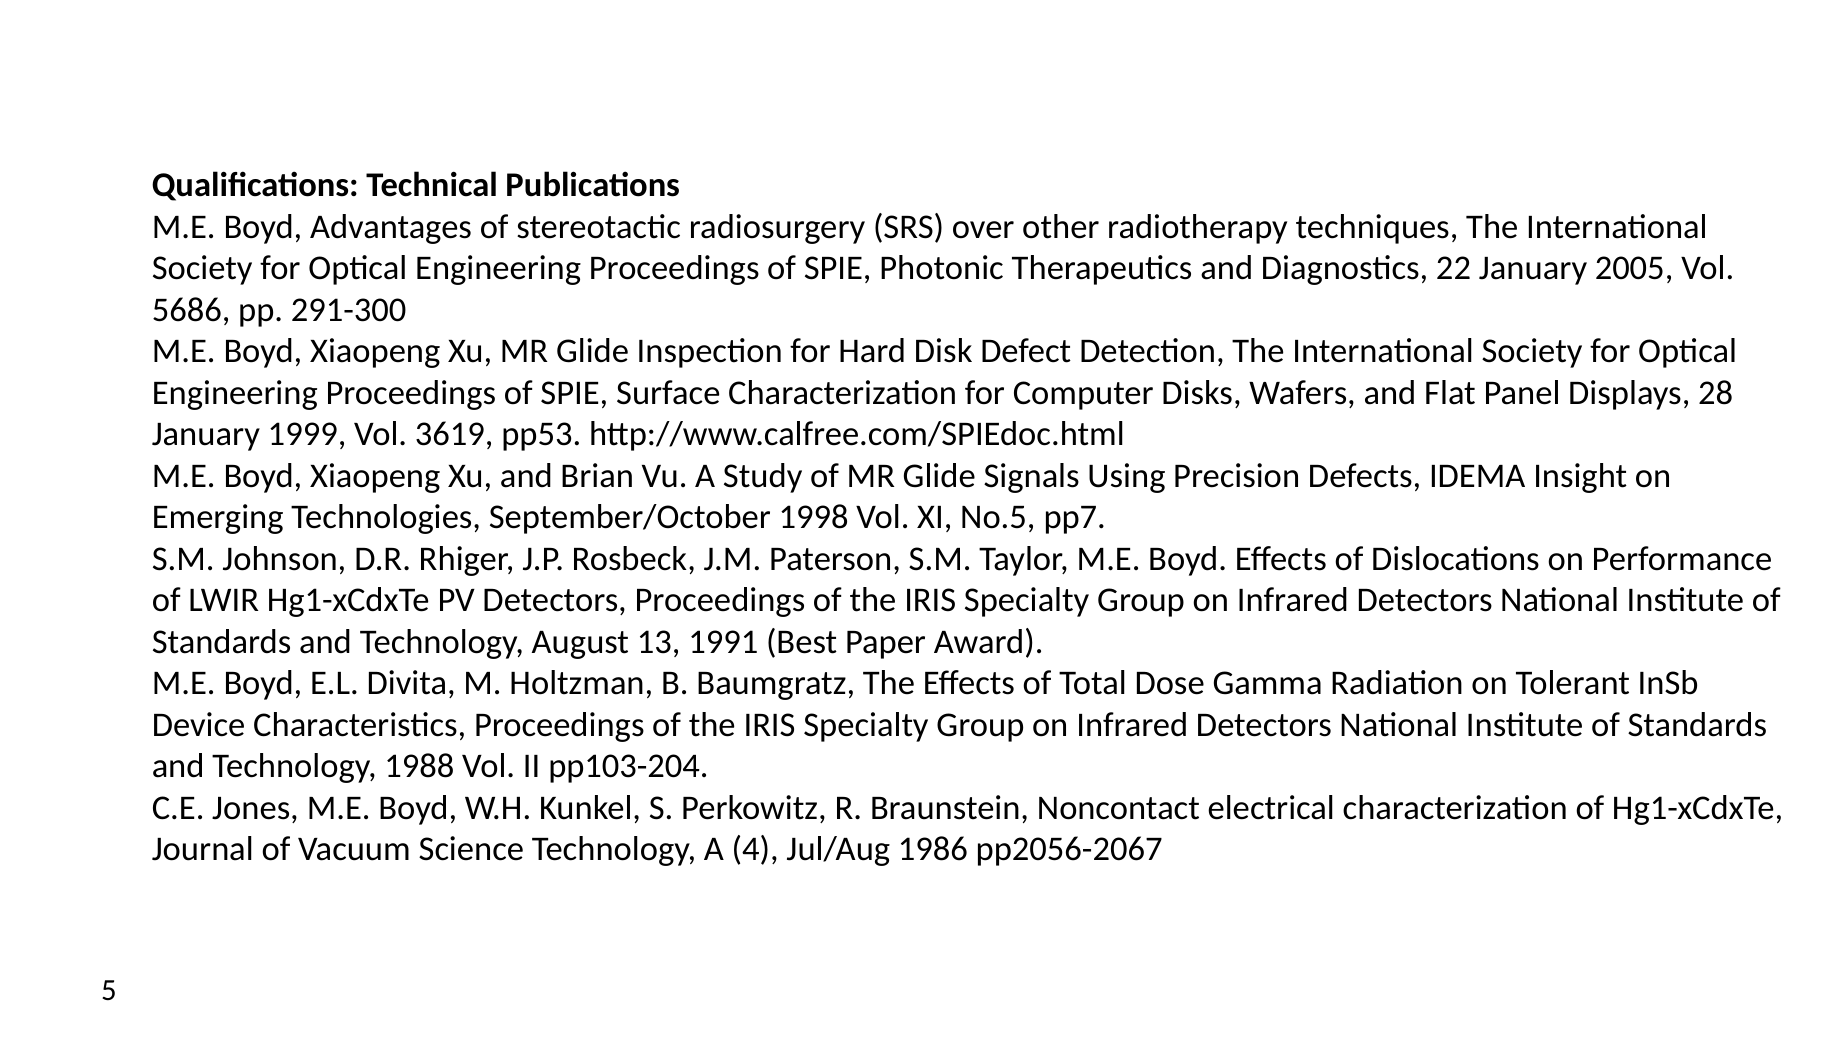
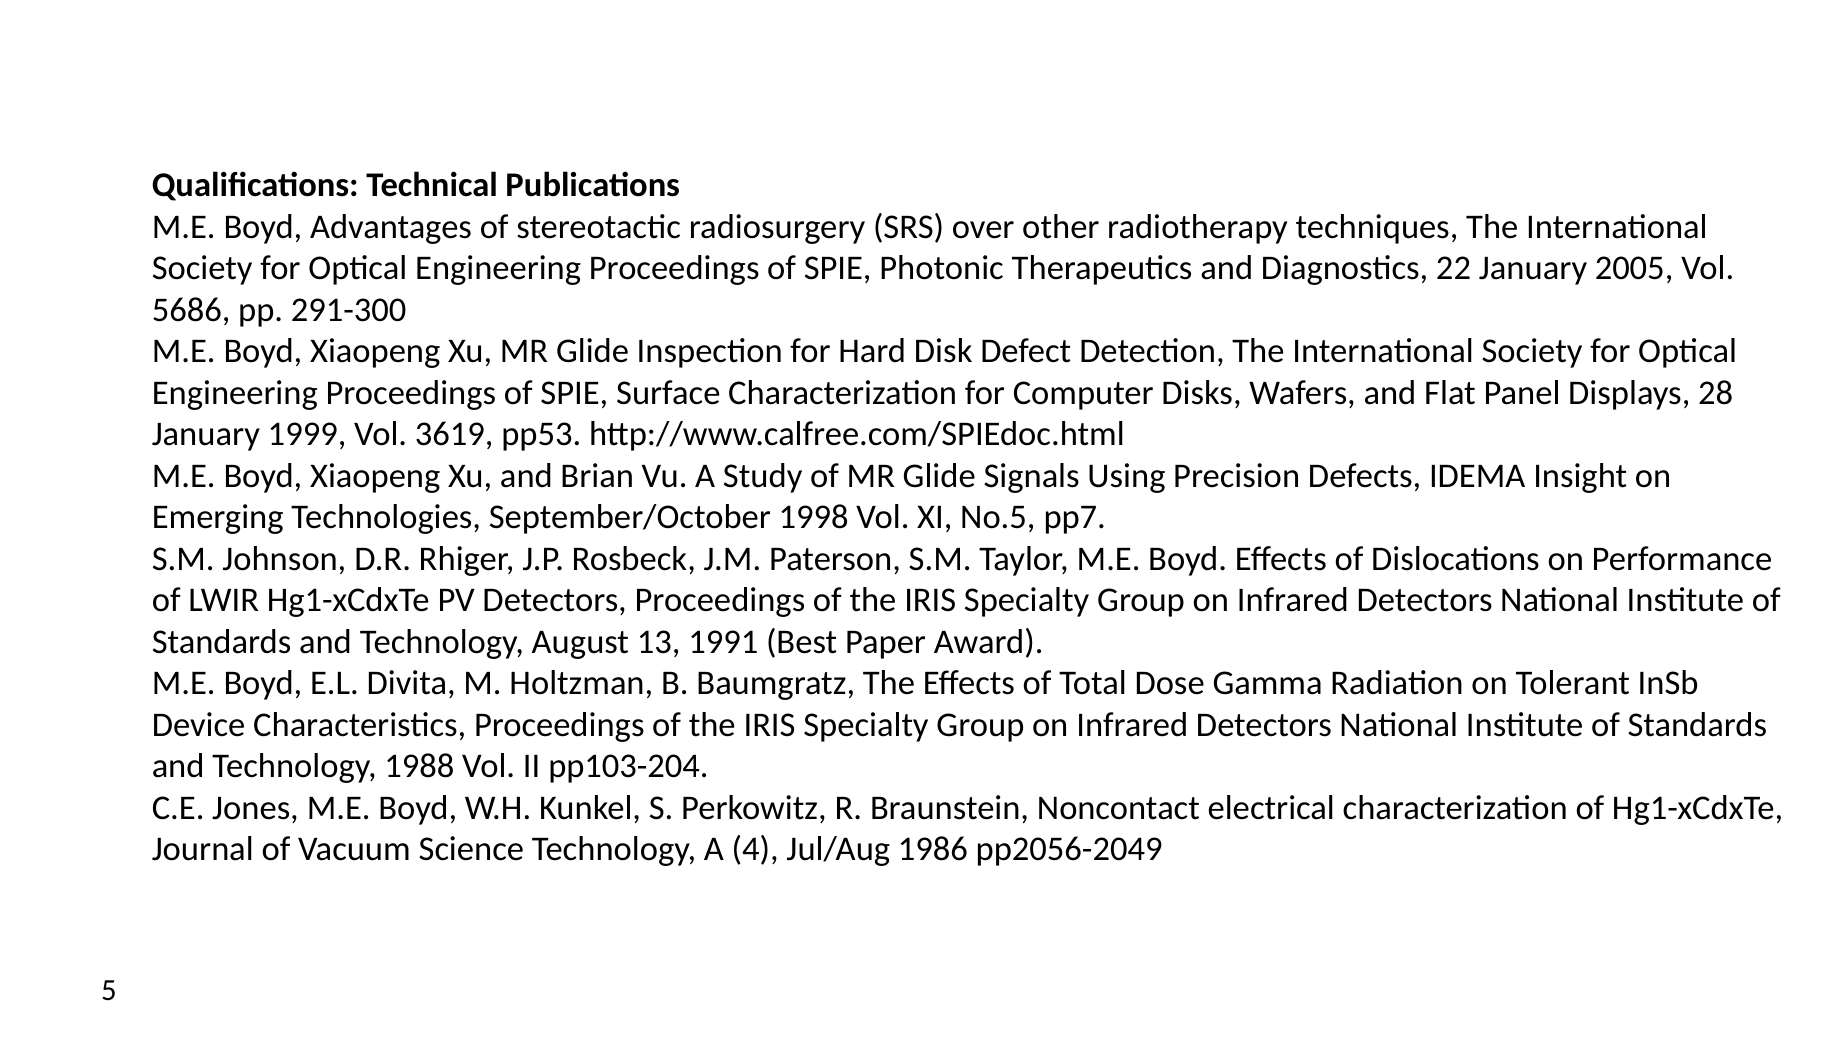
pp2056-2067: pp2056-2067 -> pp2056-2049
